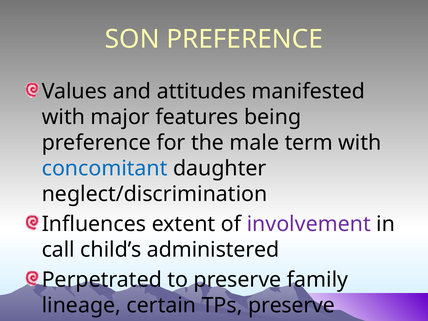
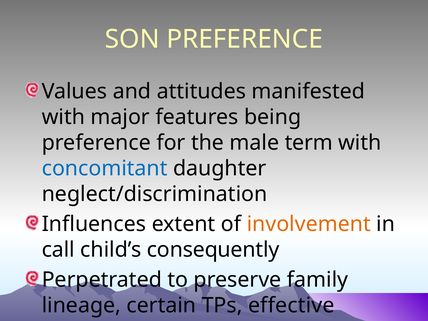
involvement colour: purple -> orange
administered: administered -> consequently
TPs preserve: preserve -> effective
